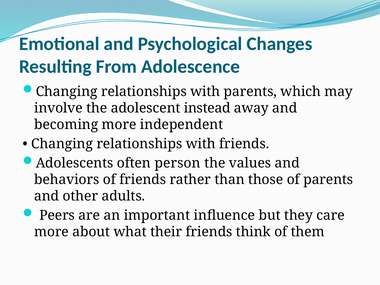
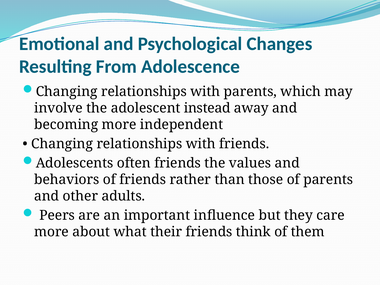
often person: person -> friends
